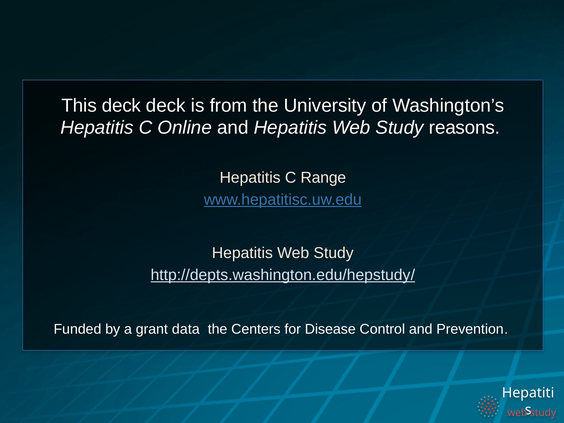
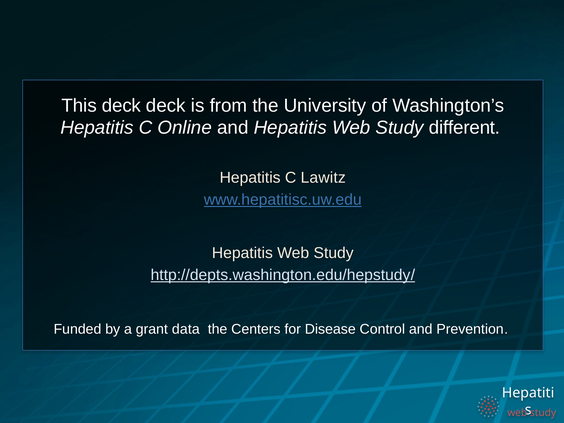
reasons: reasons -> different
Range: Range -> Lawitz
